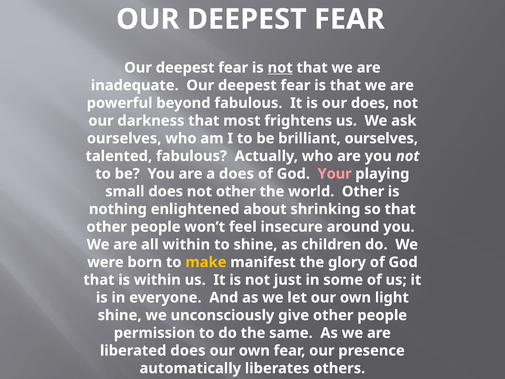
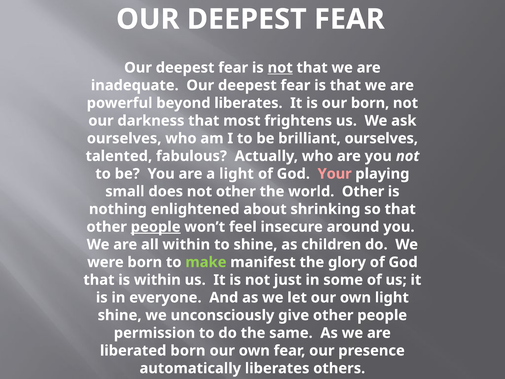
beyond fabulous: fabulous -> liberates
our does: does -> born
a does: does -> light
people at (156, 227) underline: none -> present
make colour: yellow -> light green
liberated does: does -> born
